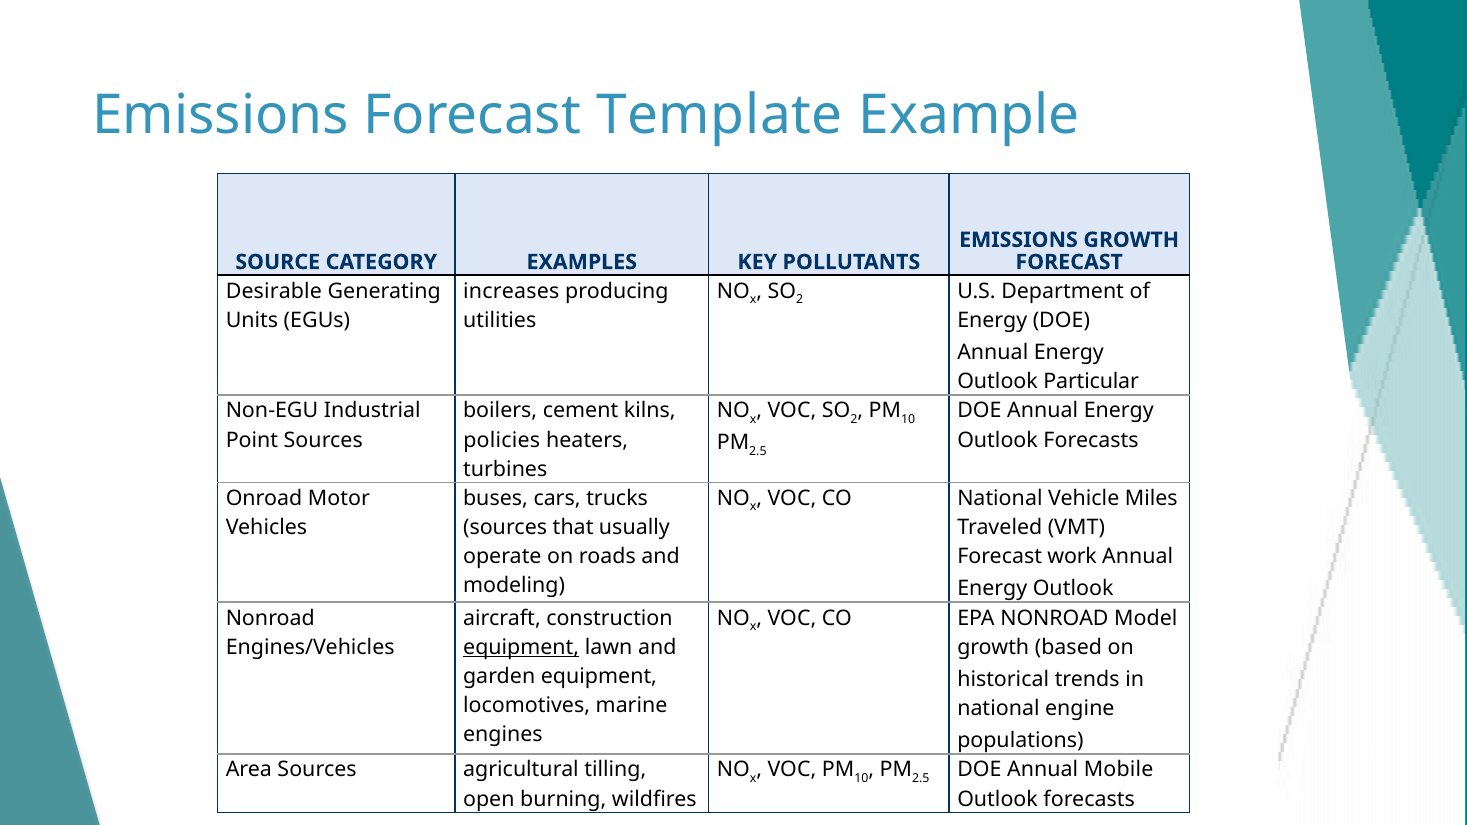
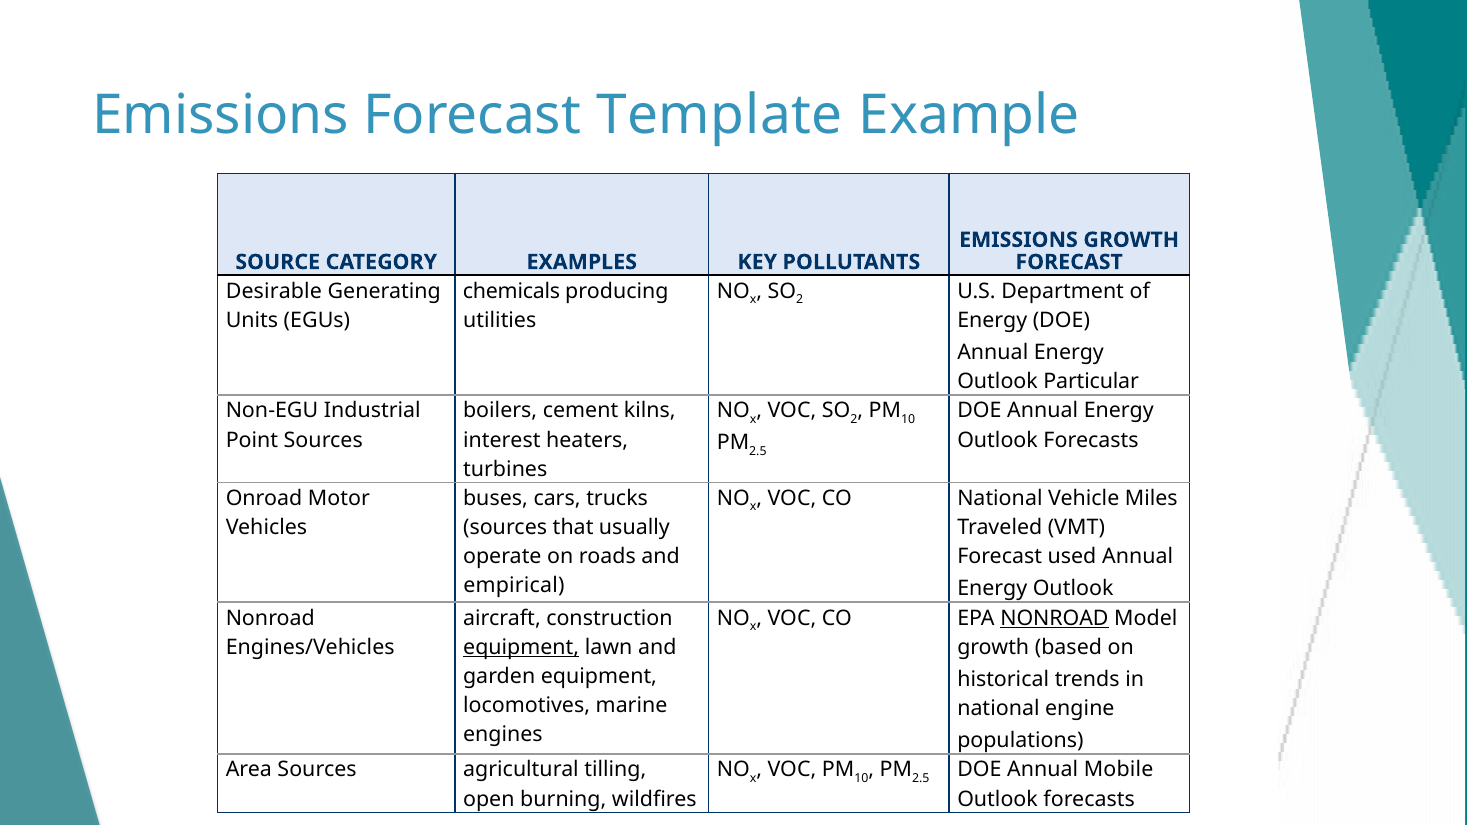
increases: increases -> chemicals
policies: policies -> interest
work: work -> used
modeling: modeling -> empirical
NONROAD at (1054, 618) underline: none -> present
